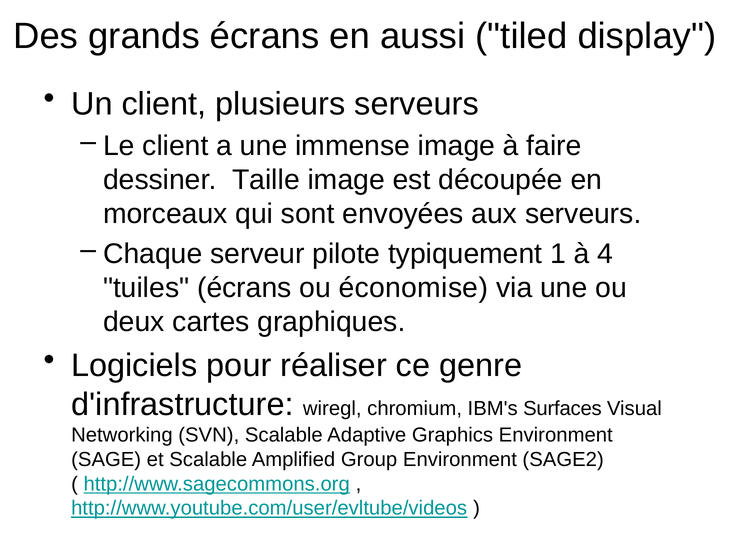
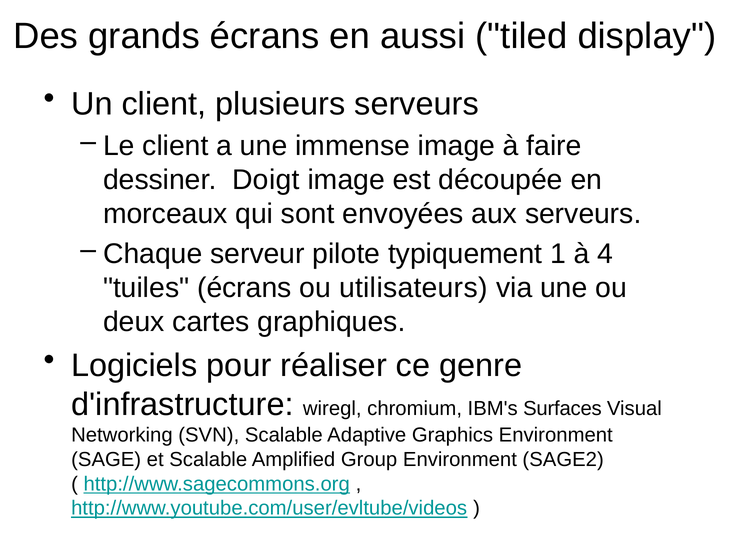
Taille: Taille -> Doigt
économise: économise -> utilisateurs
